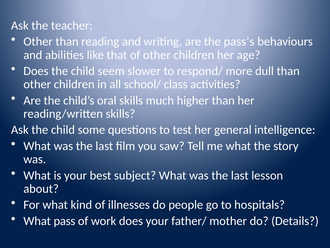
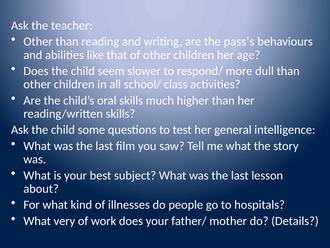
pass: pass -> very
